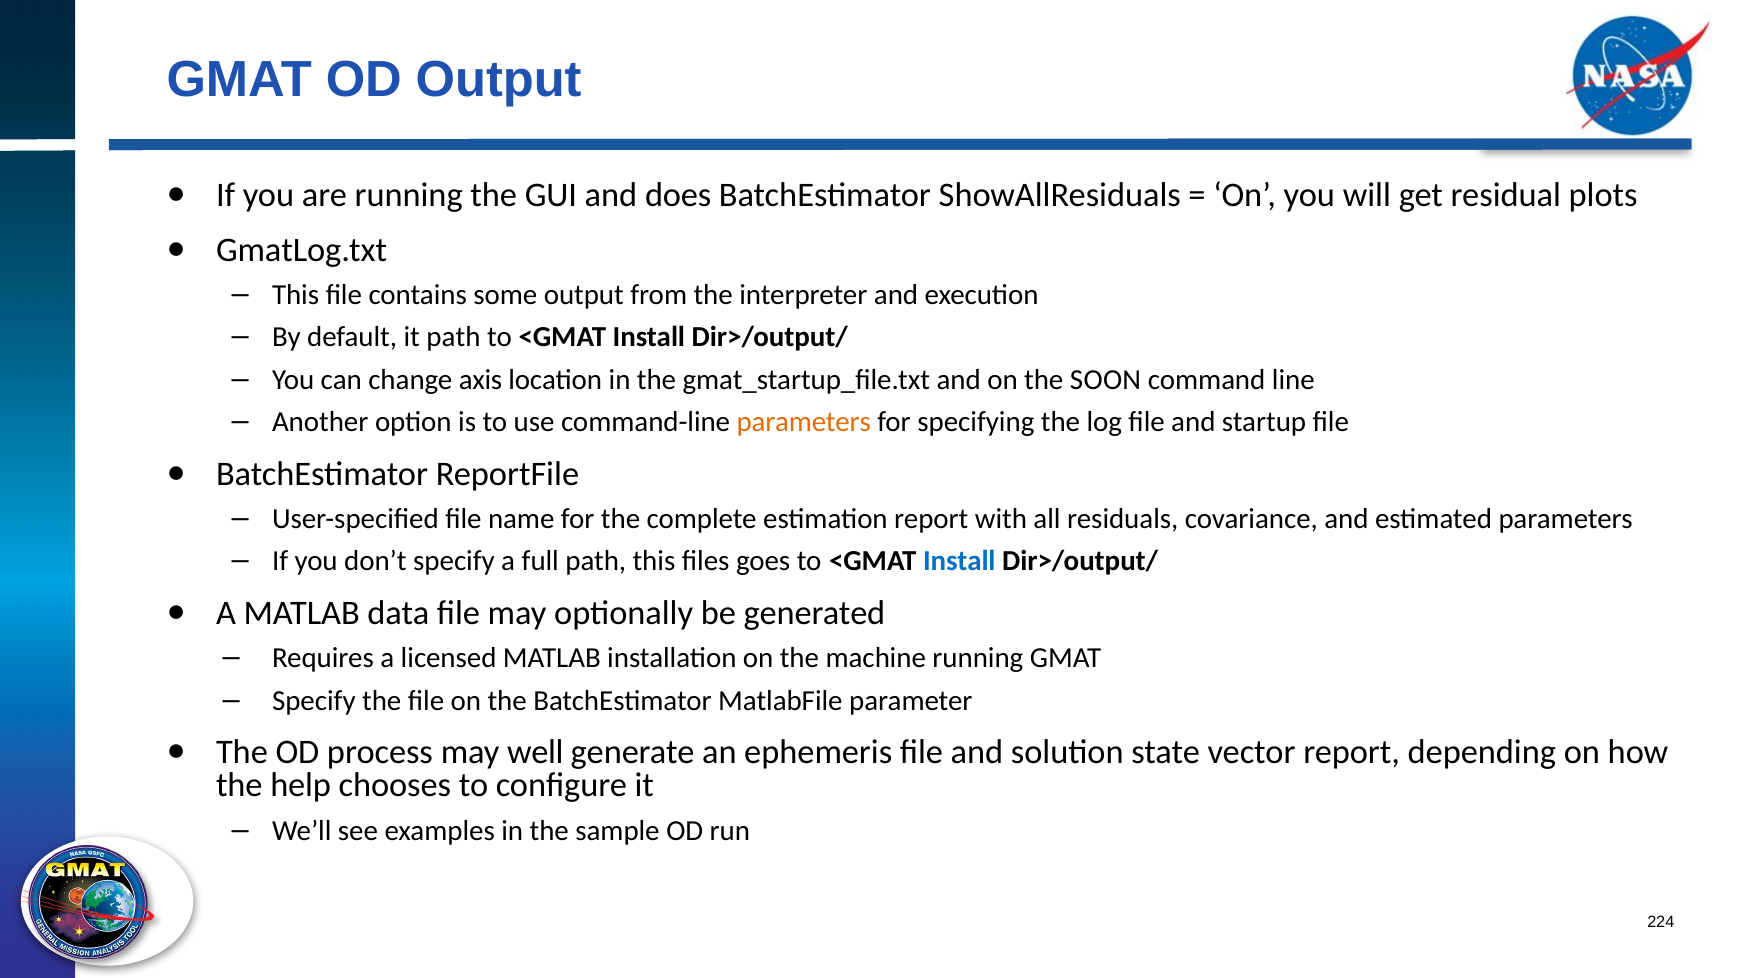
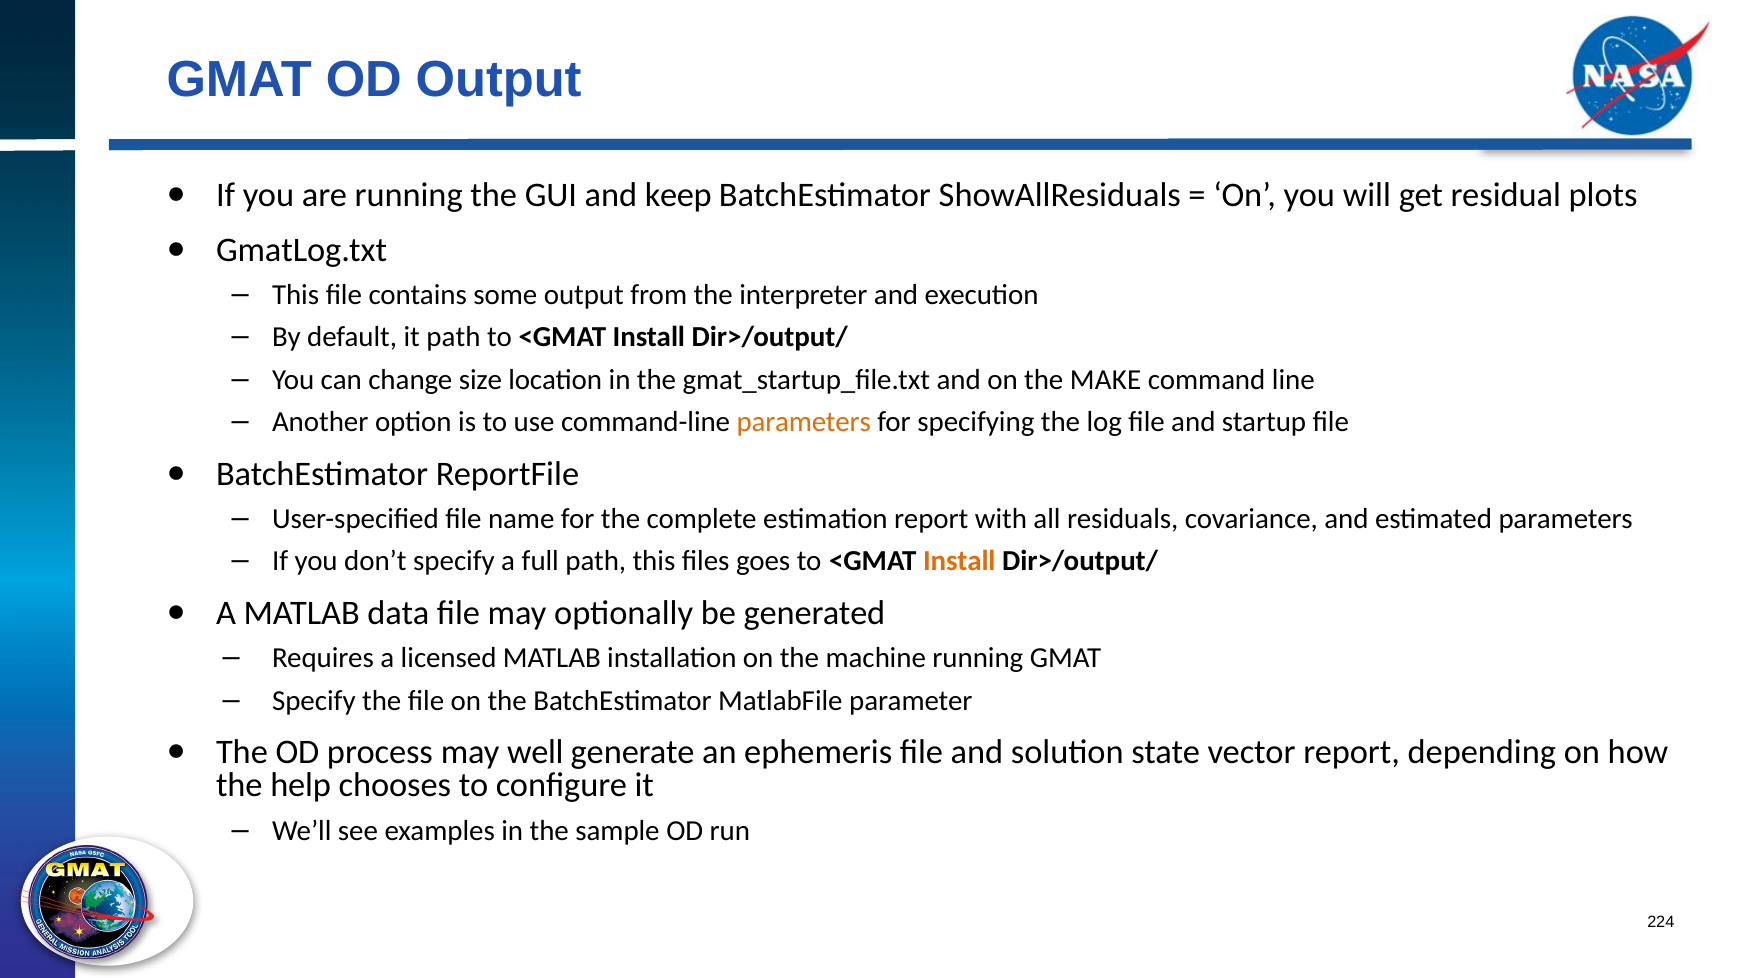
does: does -> keep
axis: axis -> size
SOON: SOON -> MAKE
Install at (959, 561) colour: blue -> orange
